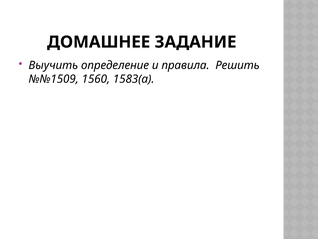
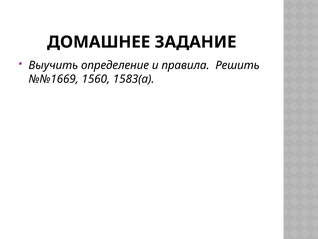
№№1509: №№1509 -> №№1669
